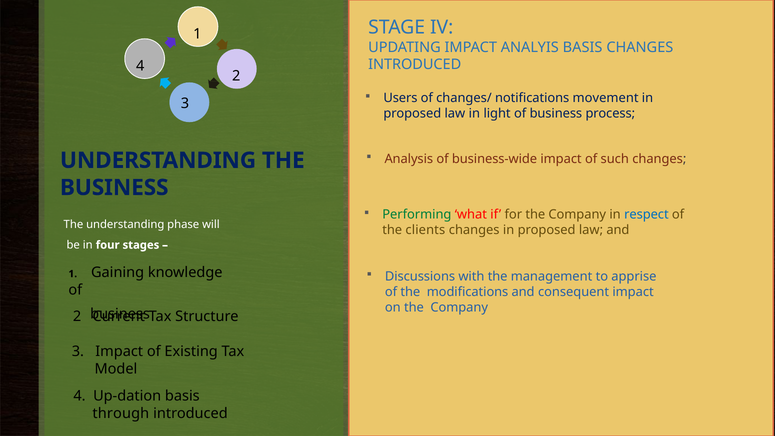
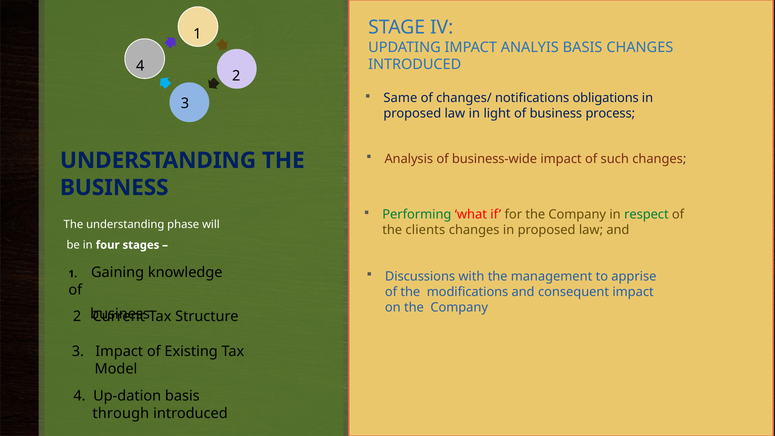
Users: Users -> Same
movement: movement -> obligations
respect colour: blue -> green
